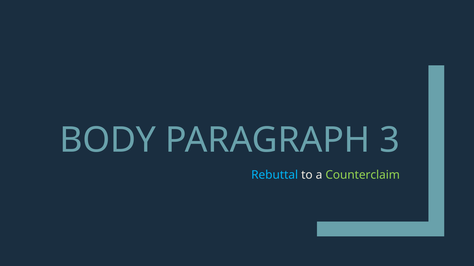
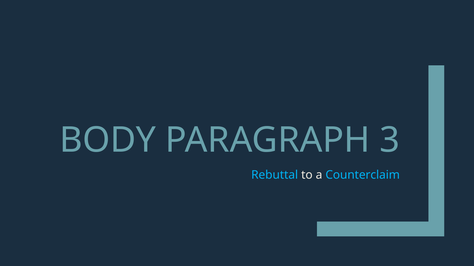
Counterclaim colour: light green -> light blue
